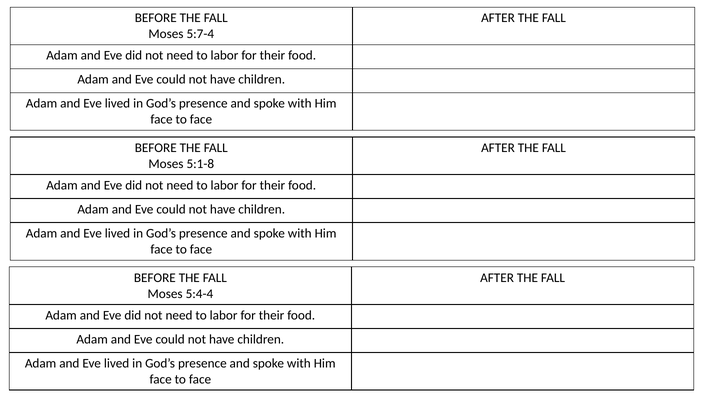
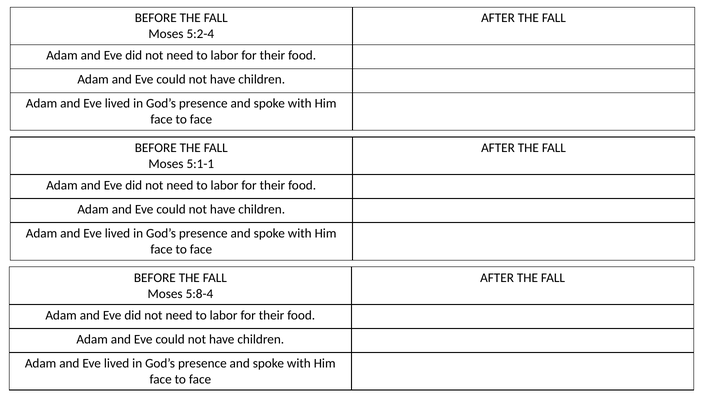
5:7-4: 5:7-4 -> 5:2-4
5:1-8: 5:1-8 -> 5:1-1
5:4-4: 5:4-4 -> 5:8-4
